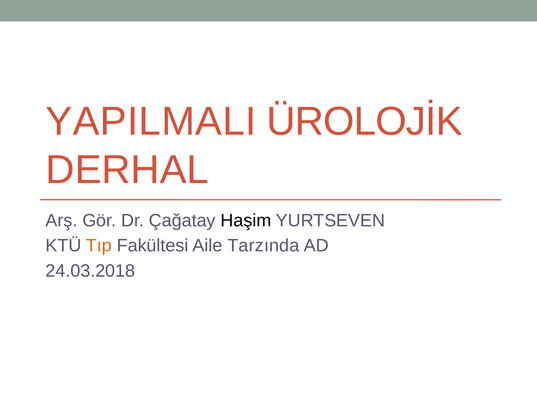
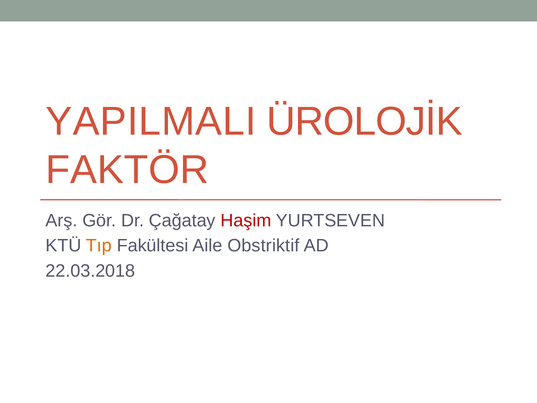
DERHAL: DERHAL -> FAKTÖR
Haşim colour: black -> red
Tarzında: Tarzında -> Obstriktif
24.03.2018: 24.03.2018 -> 22.03.2018
